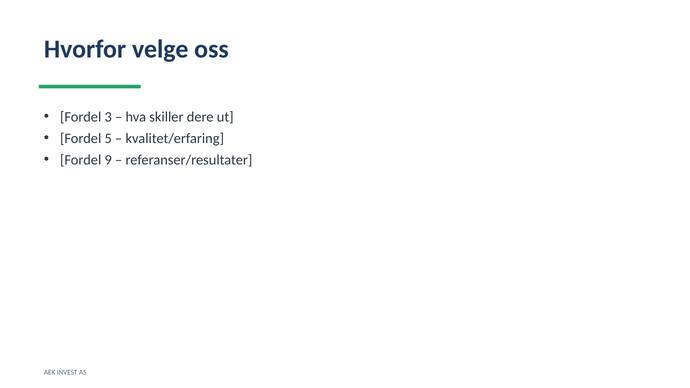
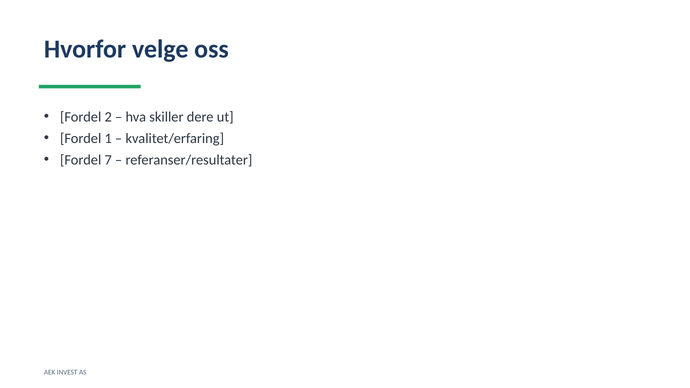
3: 3 -> 2
5: 5 -> 1
9: 9 -> 7
